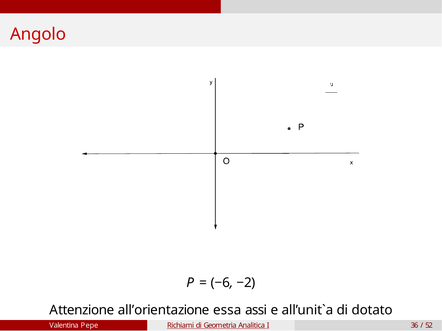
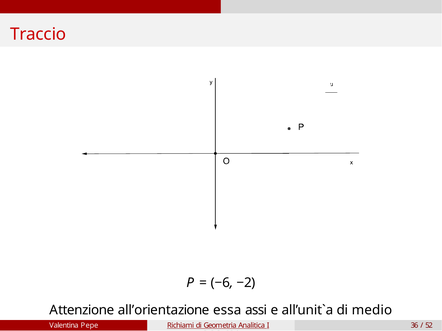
Angolo: Angolo -> Traccio
dotato: dotato -> medio
